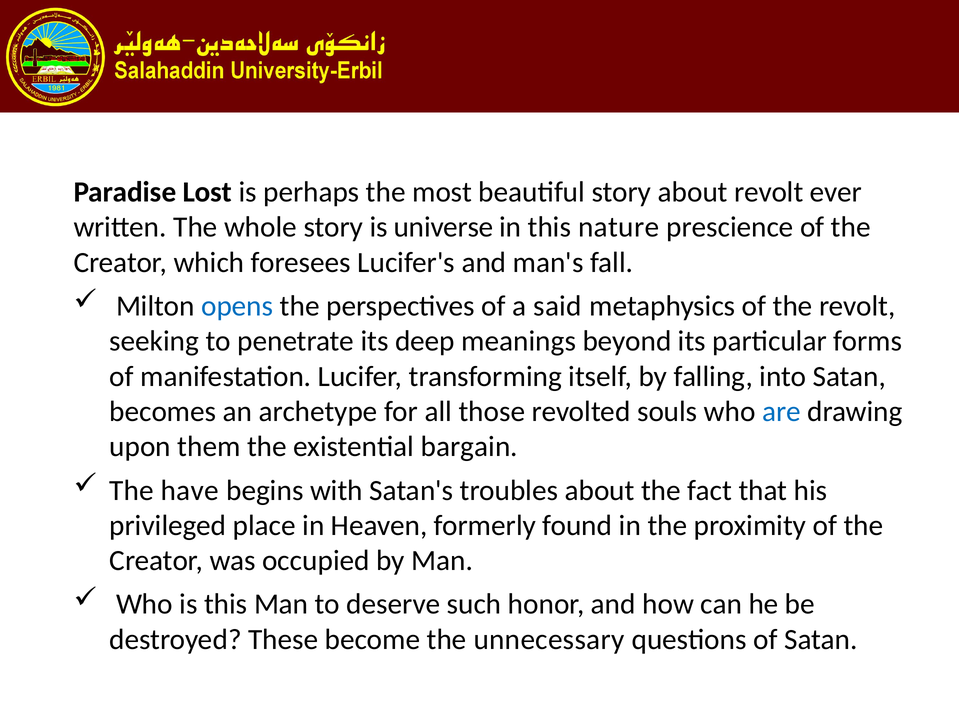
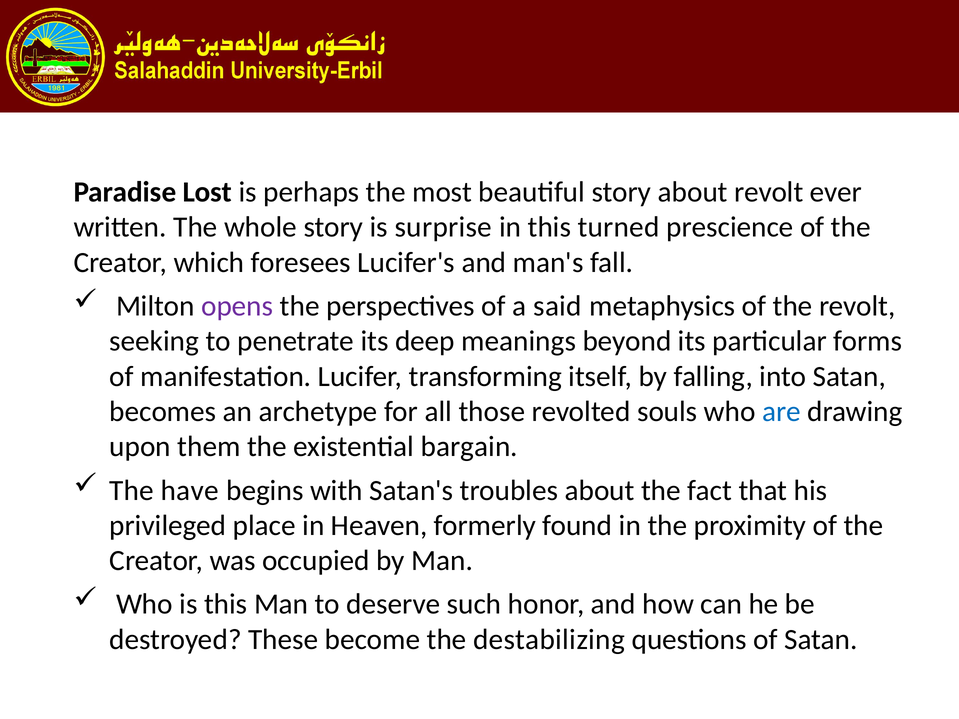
universe: universe -> surprise
nature: nature -> turned
opens colour: blue -> purple
unnecessary: unnecessary -> destabilizing
